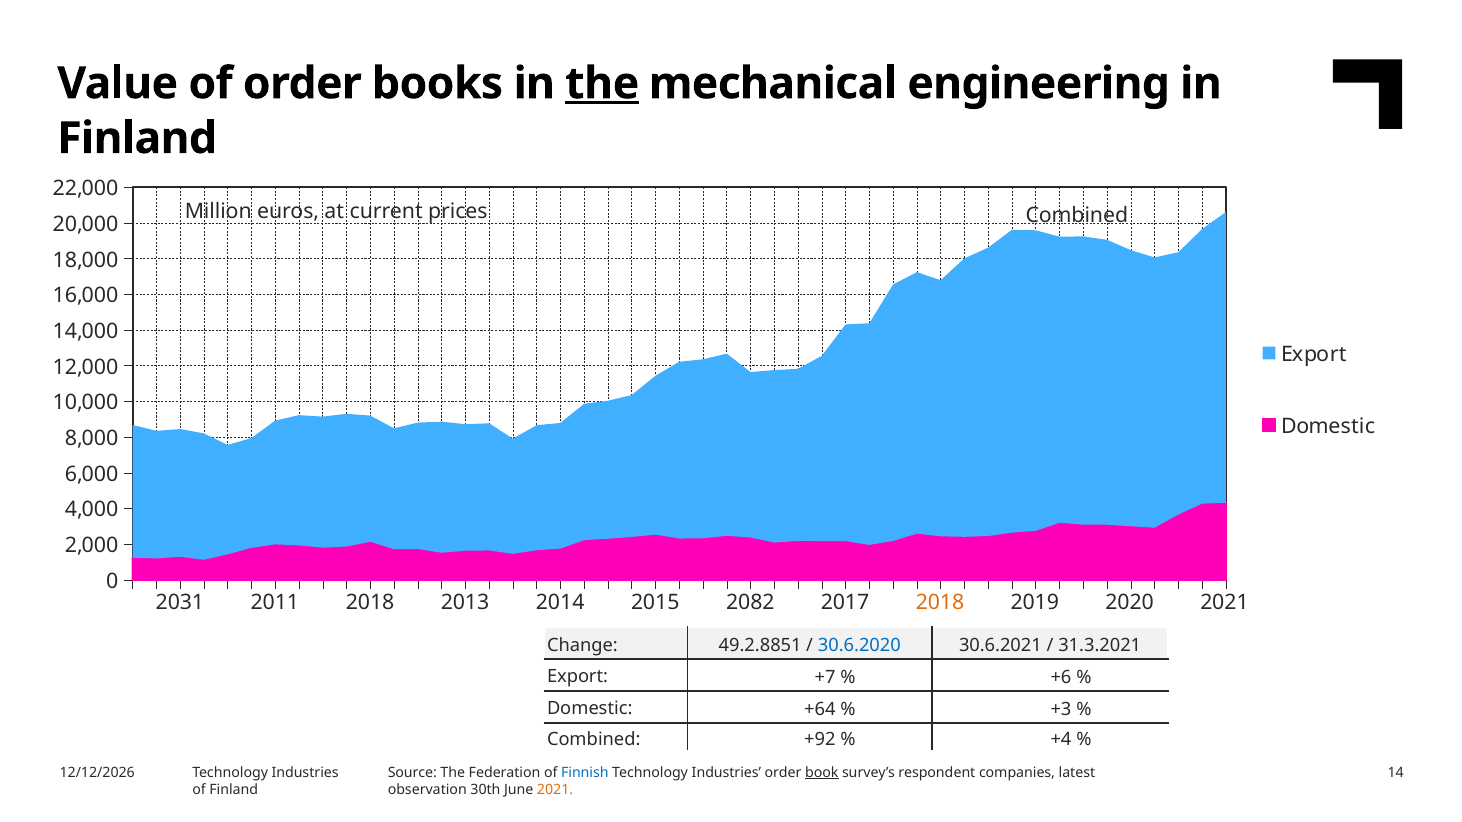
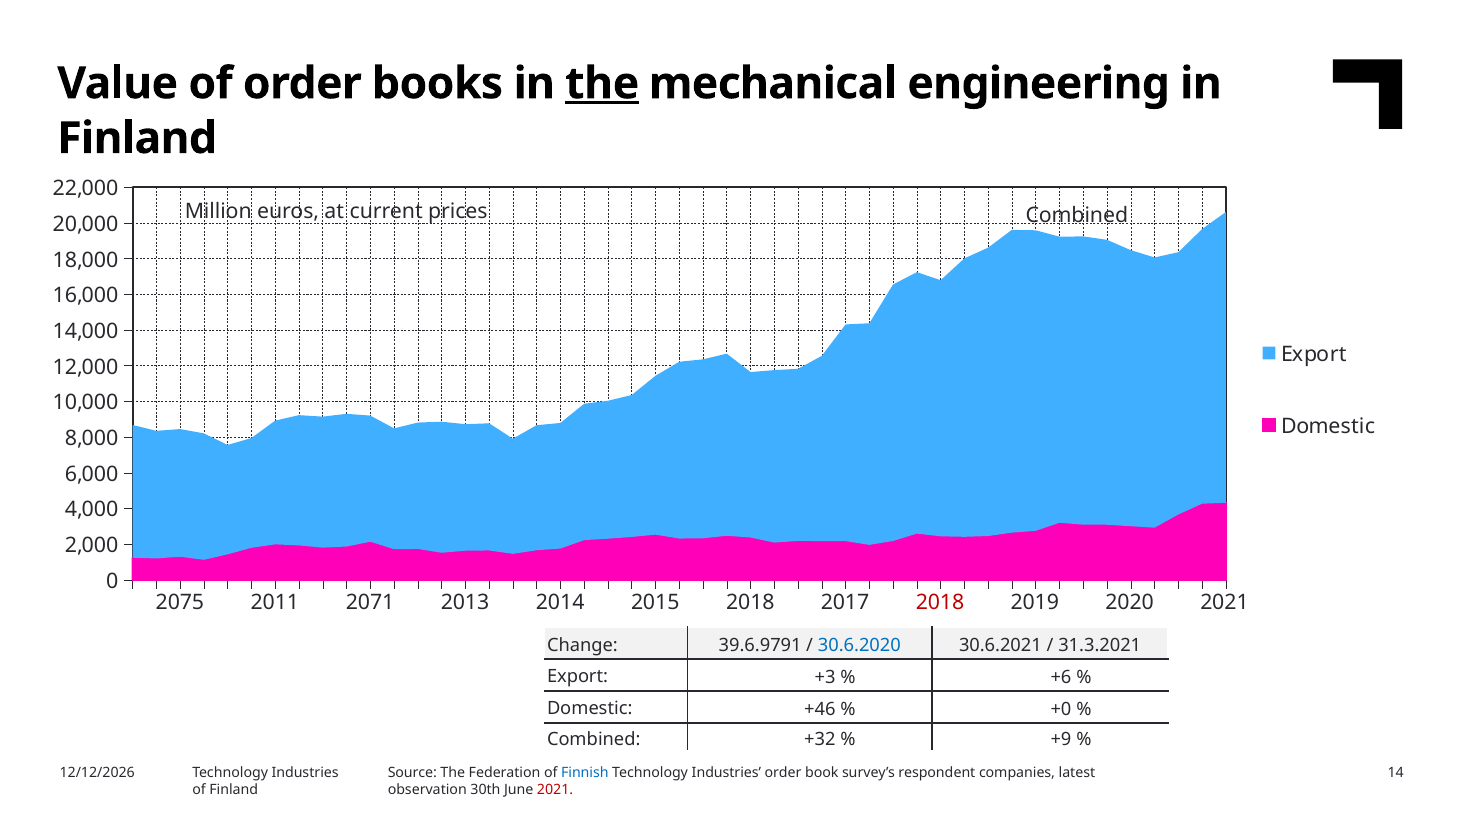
2031: 2031 -> 2075
2011 2018: 2018 -> 2071
2015 2082: 2082 -> 2018
2018 at (940, 603) colour: orange -> red
49.2.8851: 49.2.8851 -> 39.6.9791
+7: +7 -> +3
+64: +64 -> +46
+3: +3 -> +0
+92: +92 -> +32
+4: +4 -> +9
book underline: present -> none
2021 at (555, 790) colour: orange -> red
